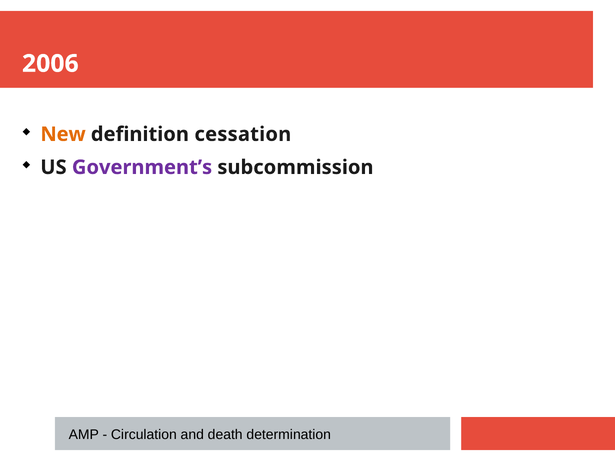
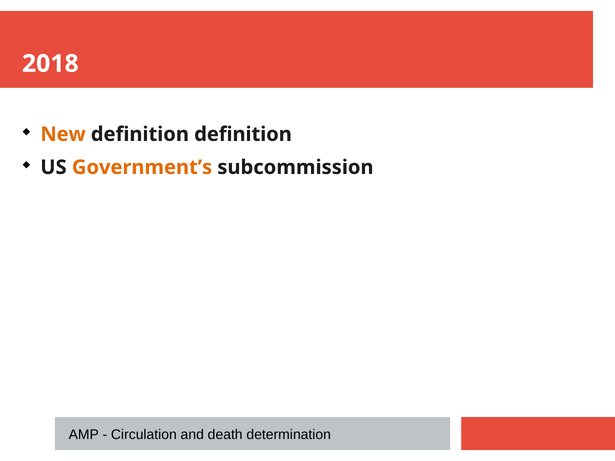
2006: 2006 -> 2018
definition cessation: cessation -> definition
Government’s colour: purple -> orange
